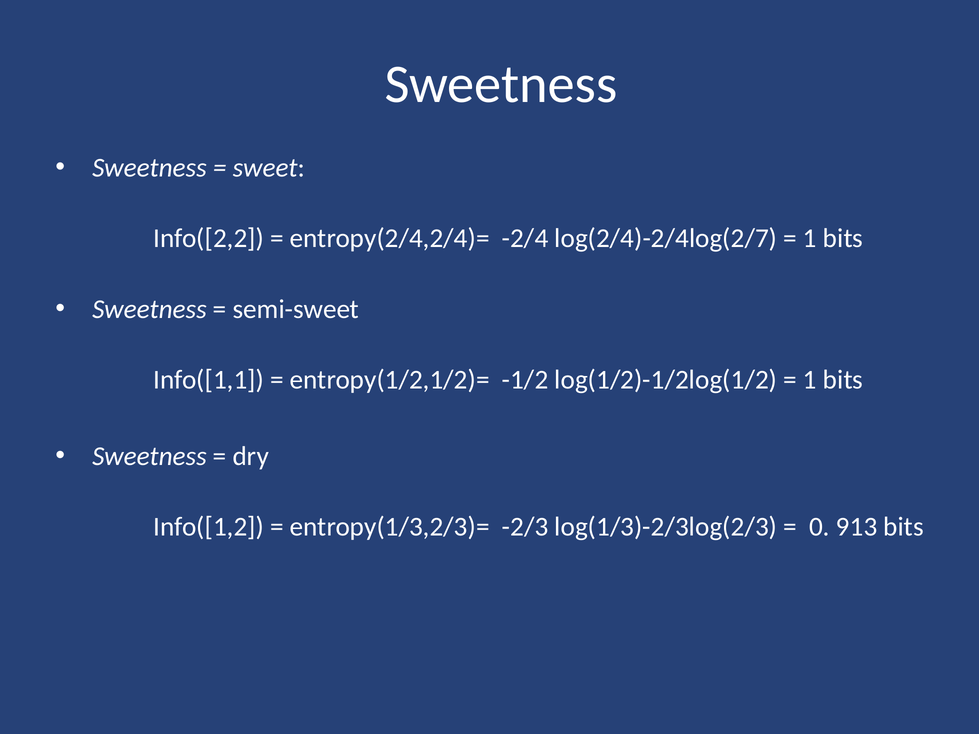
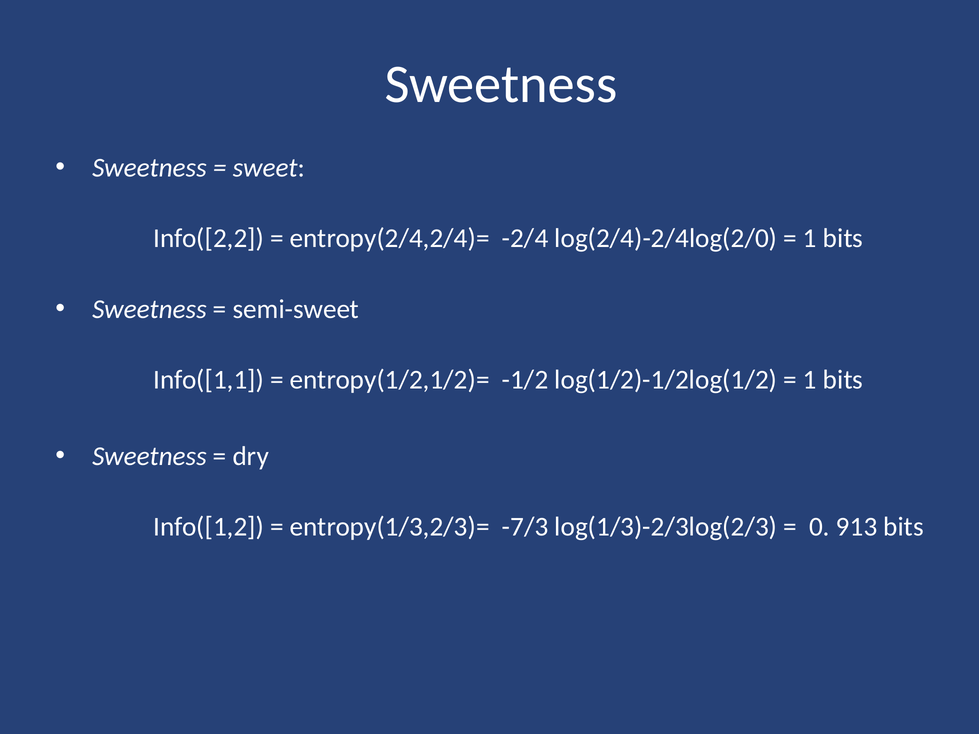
log(2/4)-2/4log(2/7: log(2/4)-2/4log(2/7 -> log(2/4)-2/4log(2/0
-2/3: -2/3 -> -7/3
